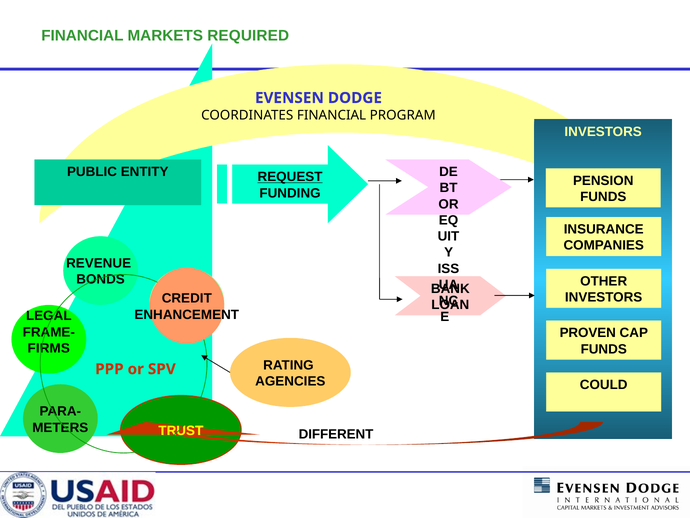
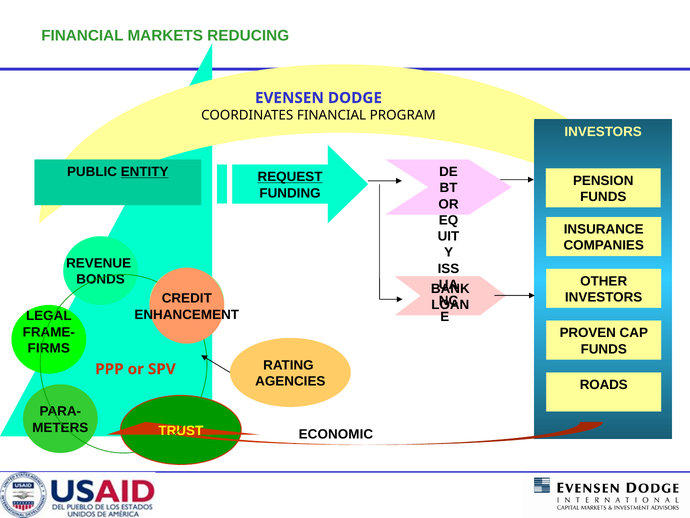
REQUIRED: REQUIRED -> REDUCING
ENTITY underline: none -> present
COULD: COULD -> ROADS
DIFFERENT: DIFFERENT -> ECONOMIC
